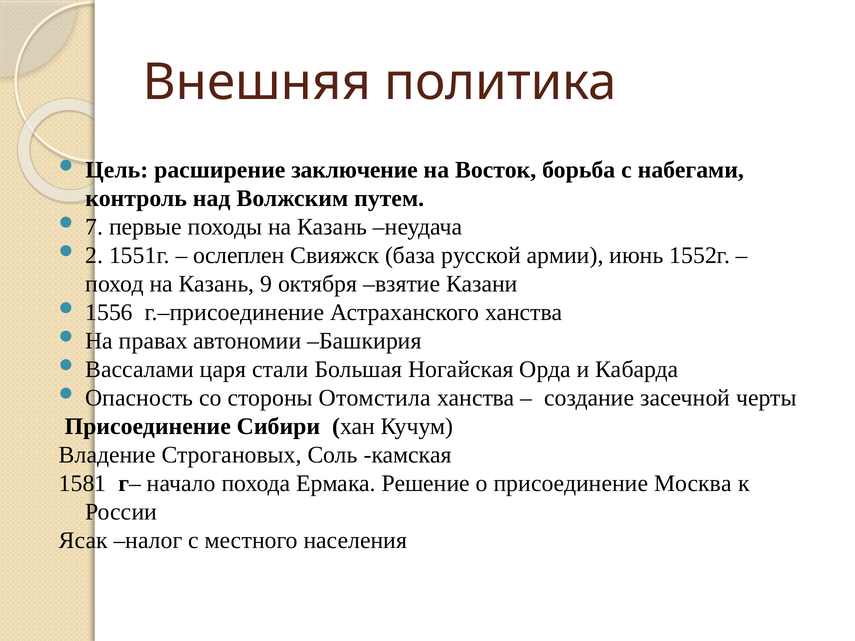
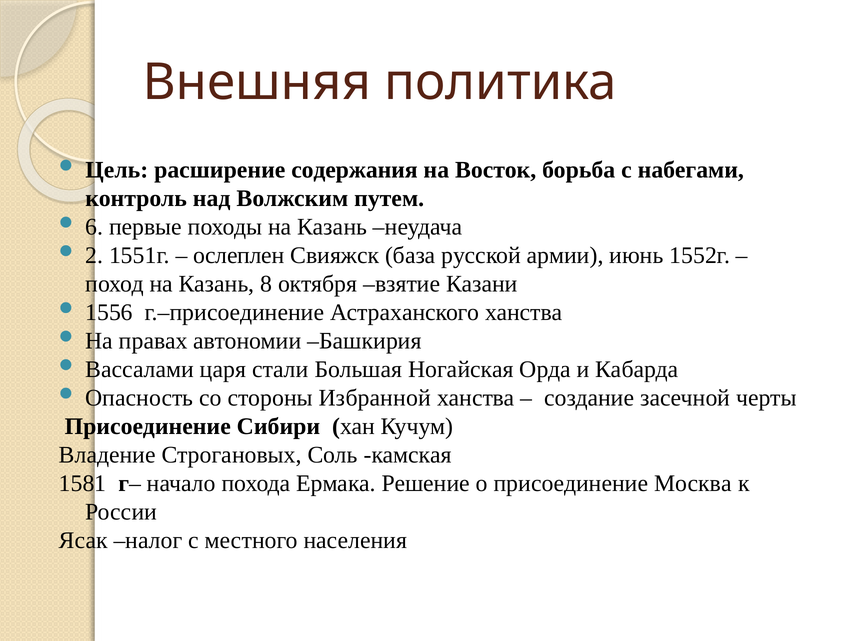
заключение: заключение -> содержания
7: 7 -> 6
9: 9 -> 8
Отомстила: Отомстила -> Избранной
